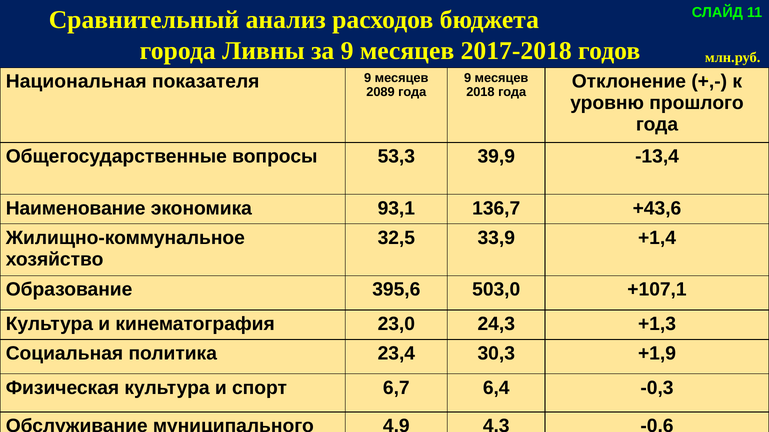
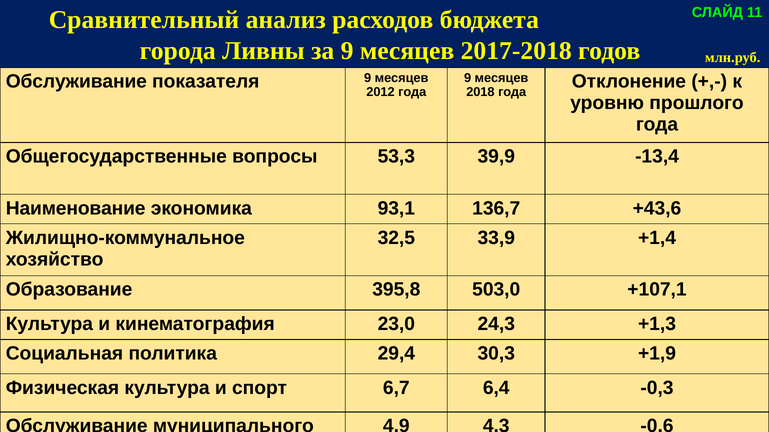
Национальная at (76, 82): Национальная -> Обслуживание
2089: 2089 -> 2012
395,6: 395,6 -> 395,8
23,4: 23,4 -> 29,4
